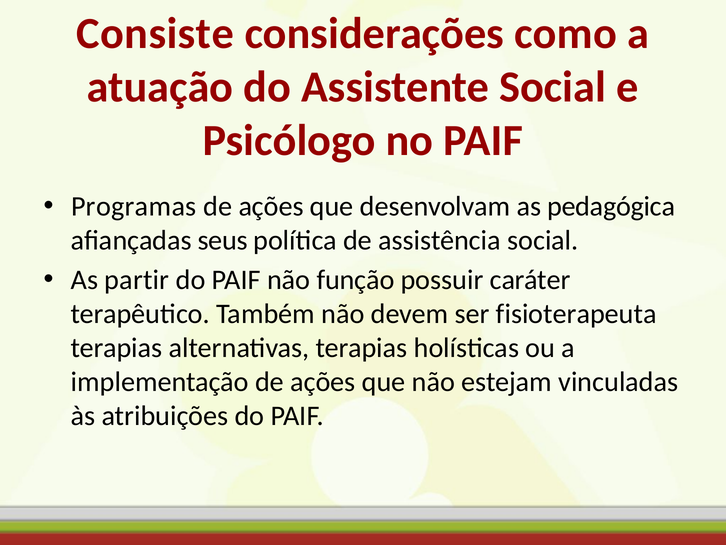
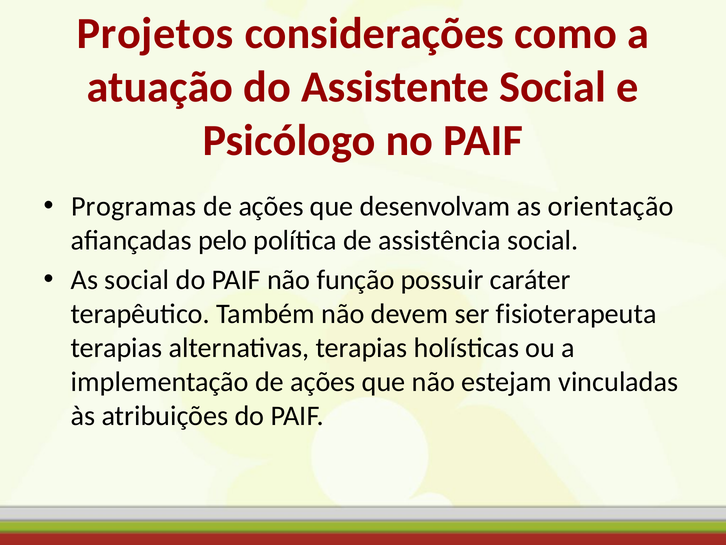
Consiste: Consiste -> Projetos
pedagógica: pedagógica -> orientação
seus: seus -> pelo
As partir: partir -> social
